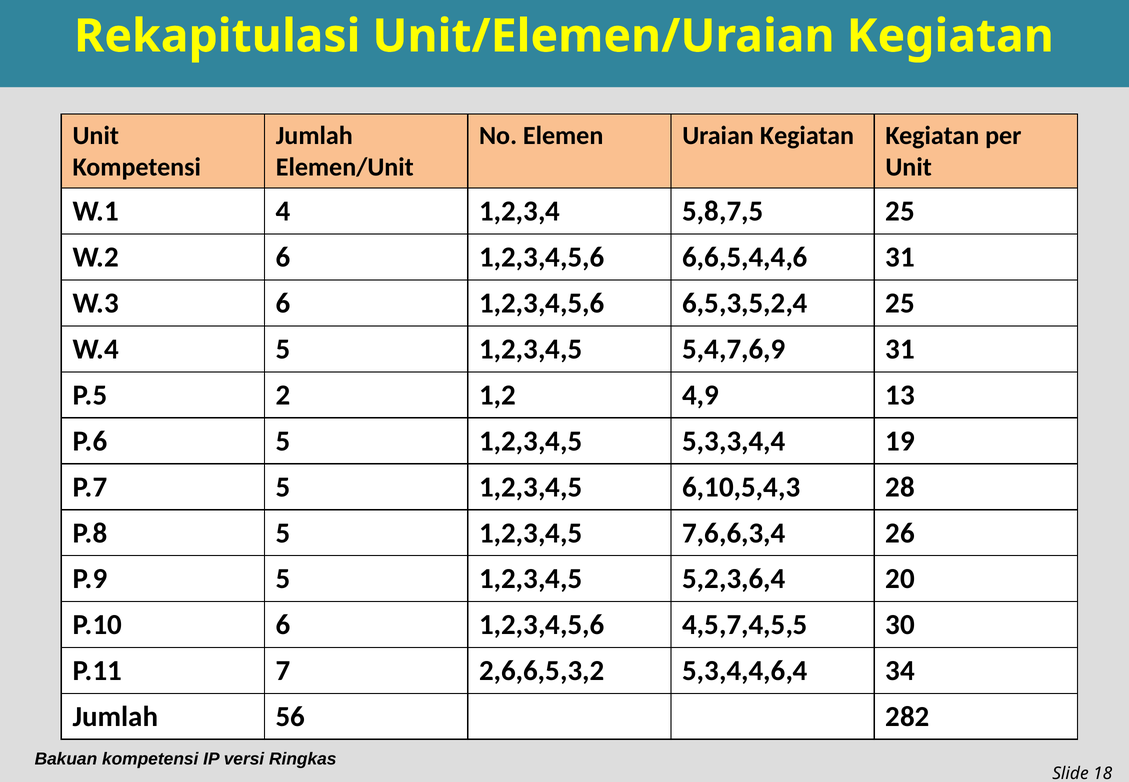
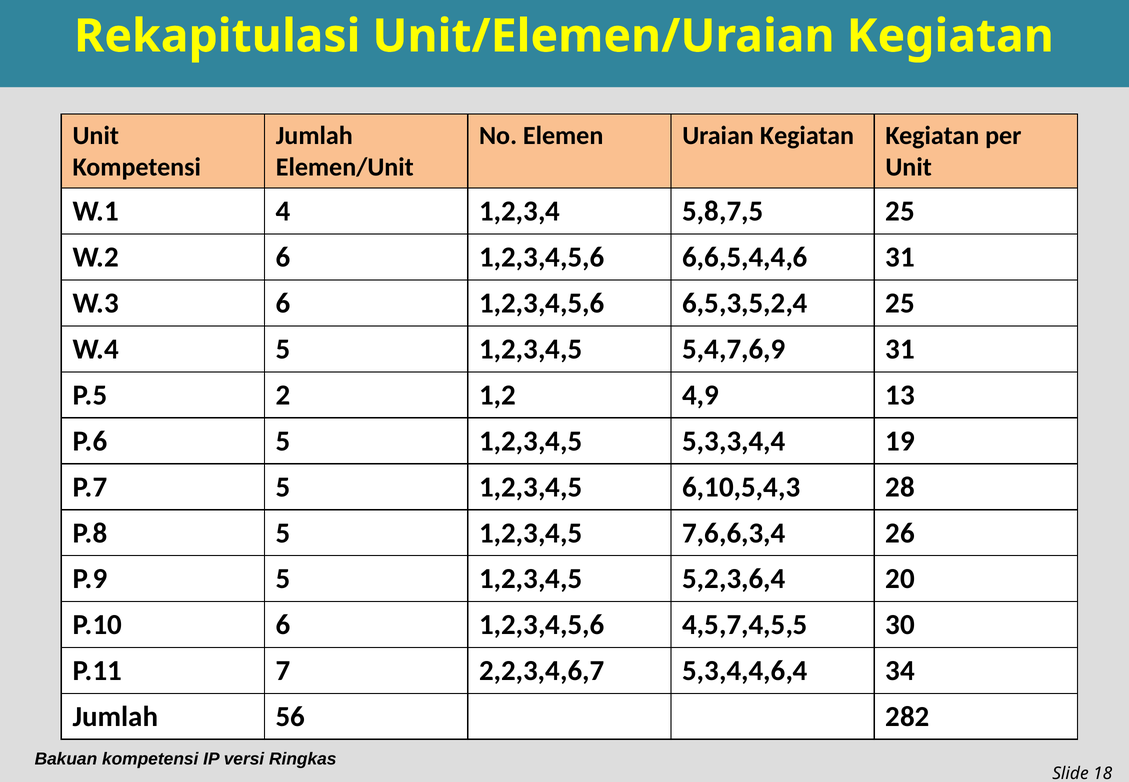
2,6,6,5,3,2: 2,6,6,5,3,2 -> 2,2,3,4,6,7
